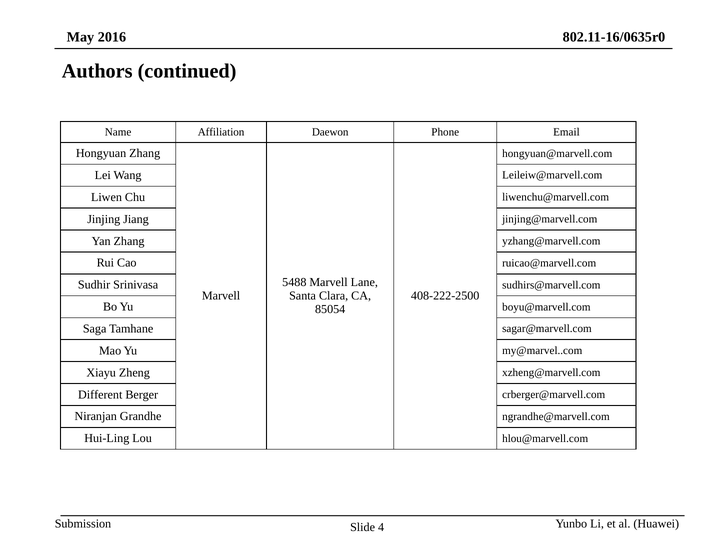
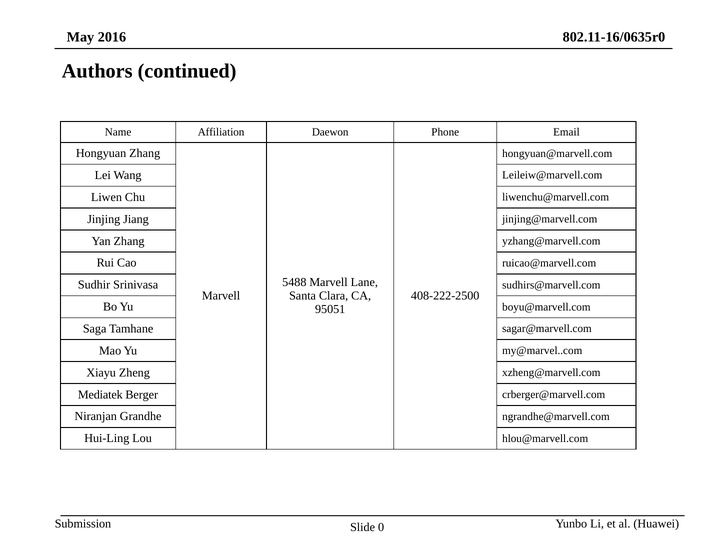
85054: 85054 -> 95051
Different: Different -> Mediatek
4: 4 -> 0
